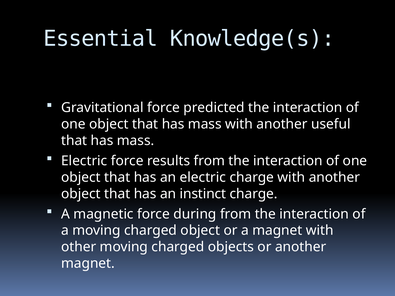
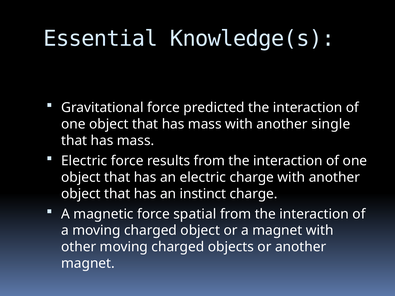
useful: useful -> single
during: during -> spatial
